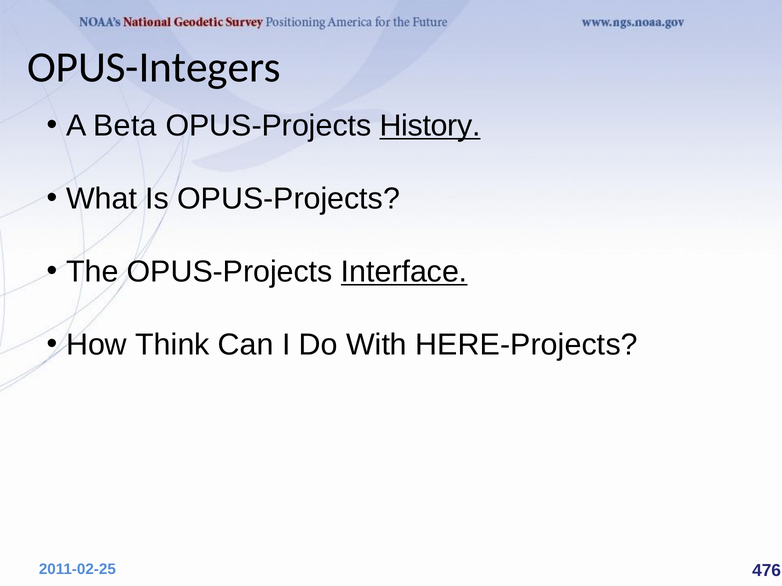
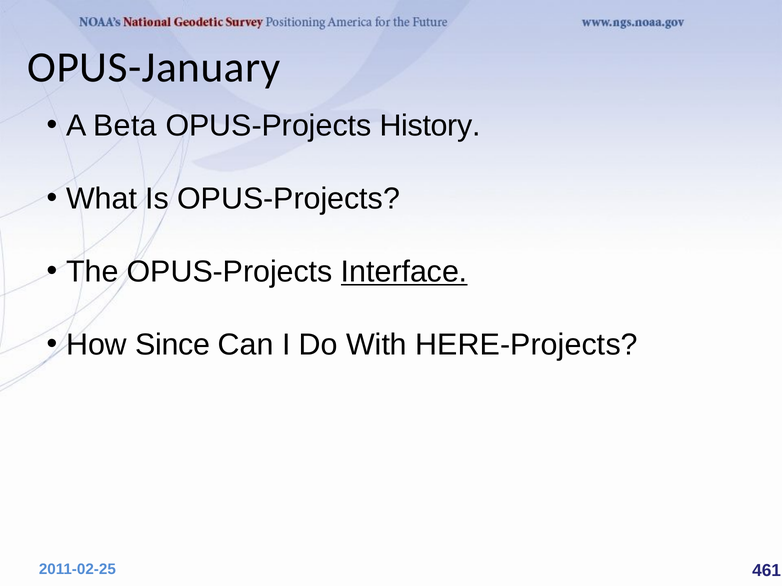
OPUS-Integers: OPUS-Integers -> OPUS-January
History underline: present -> none
Think: Think -> Since
476: 476 -> 461
